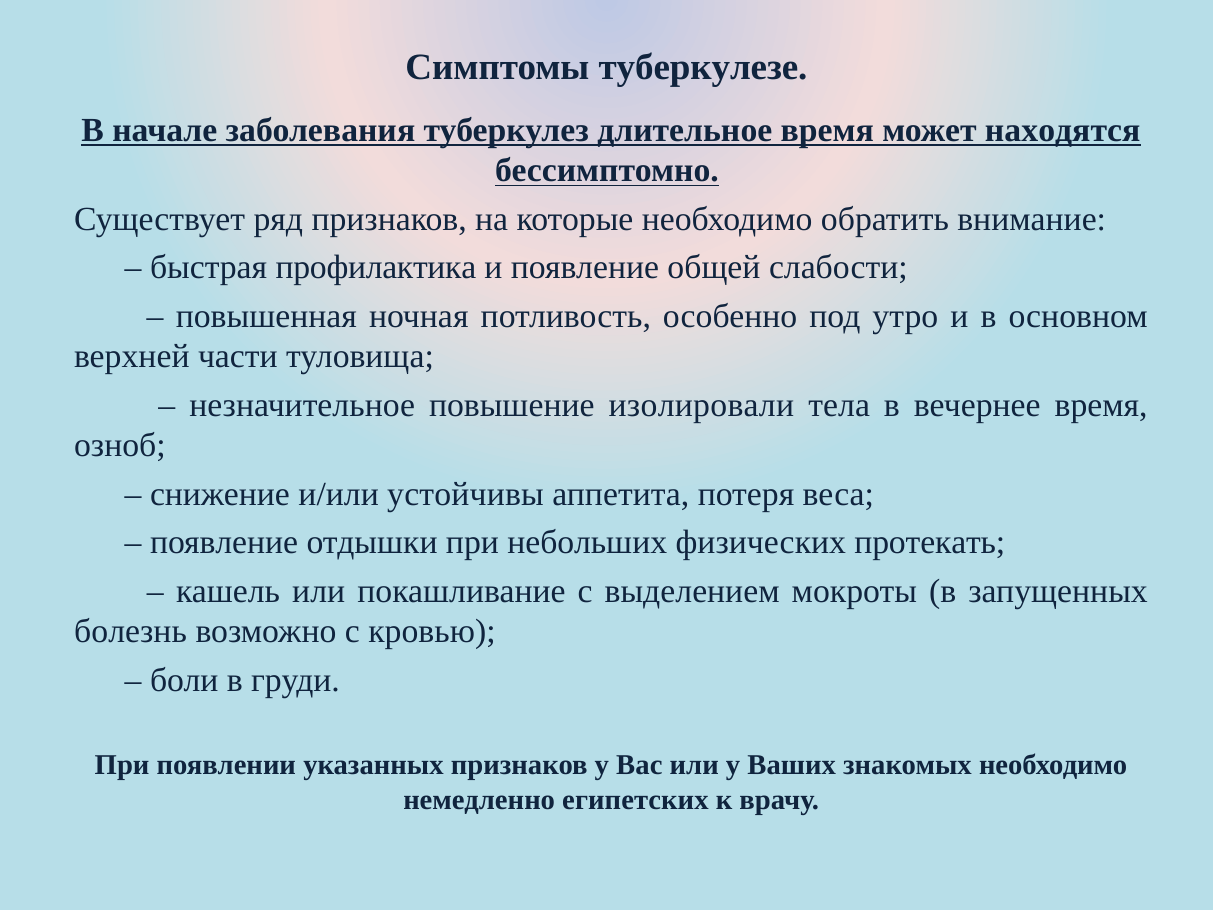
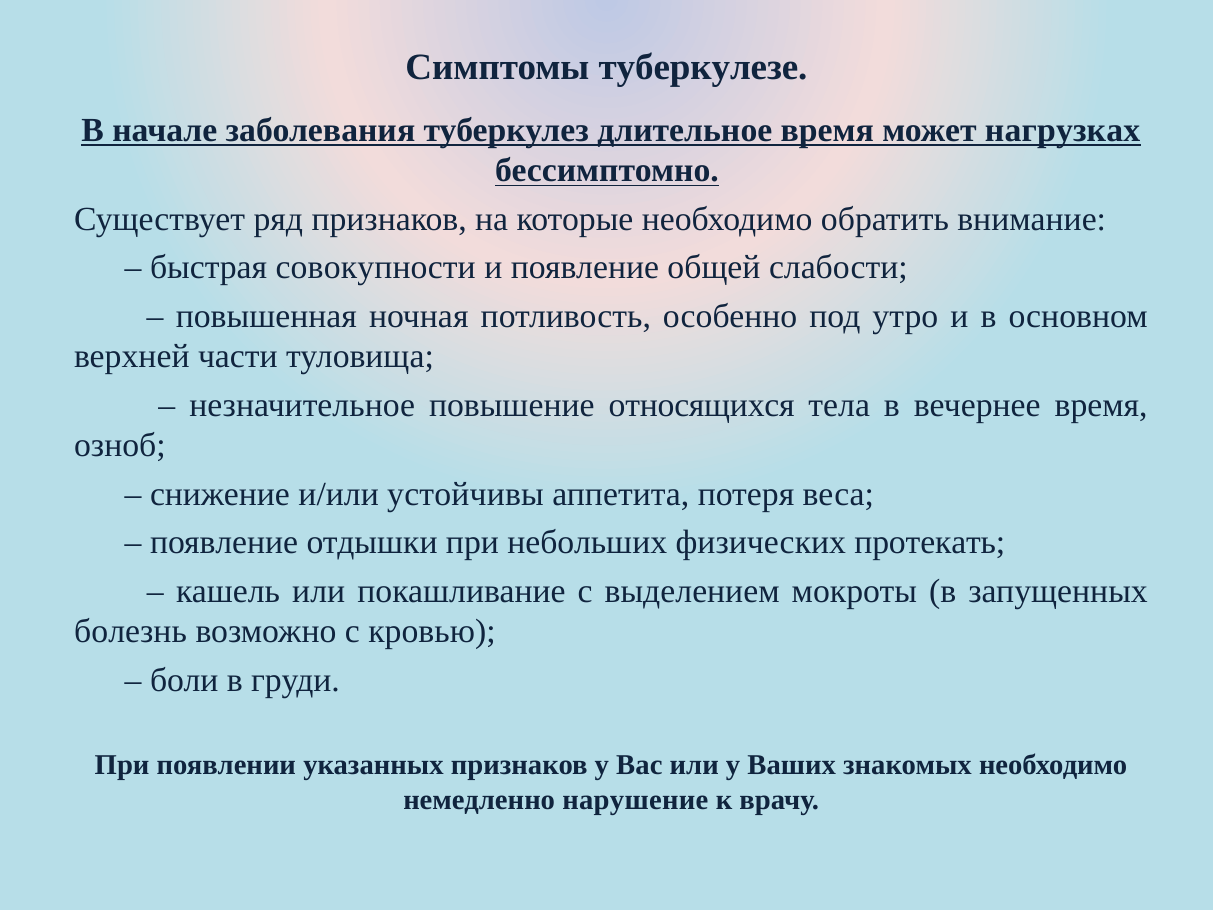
находятся: находятся -> нагрузках
профилактика: профилактика -> совокупности
изолировали: изолировали -> относящихся
египетских: египетских -> нарушение
